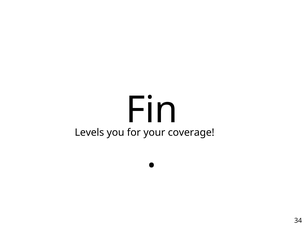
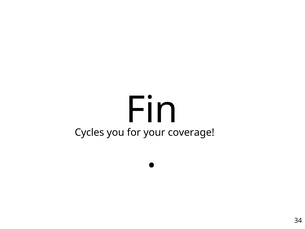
Levels: Levels -> Cycles
